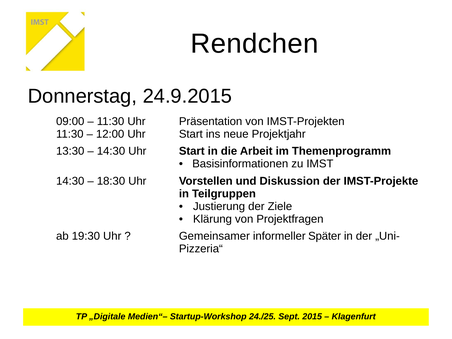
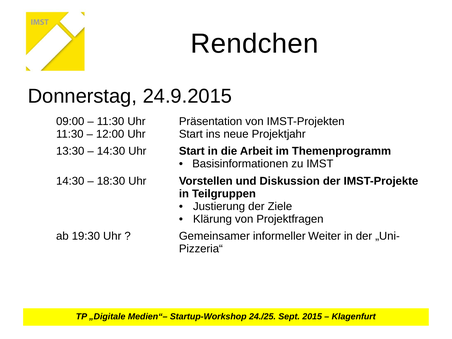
Später: Später -> Weiter
